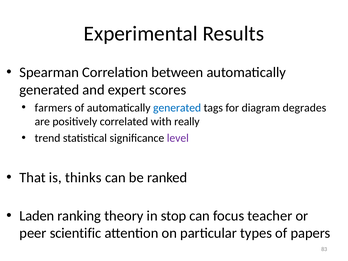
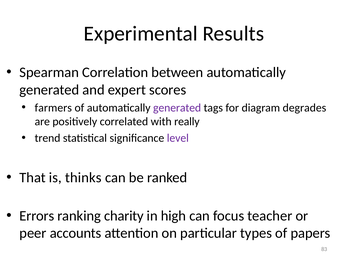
generated at (177, 108) colour: blue -> purple
Laden: Laden -> Errors
theory: theory -> charity
stop: stop -> high
scientific: scientific -> accounts
